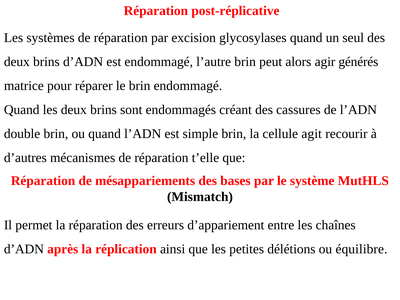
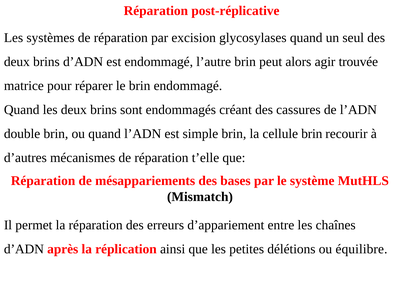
générés: générés -> trouvée
cellule agit: agit -> brin
